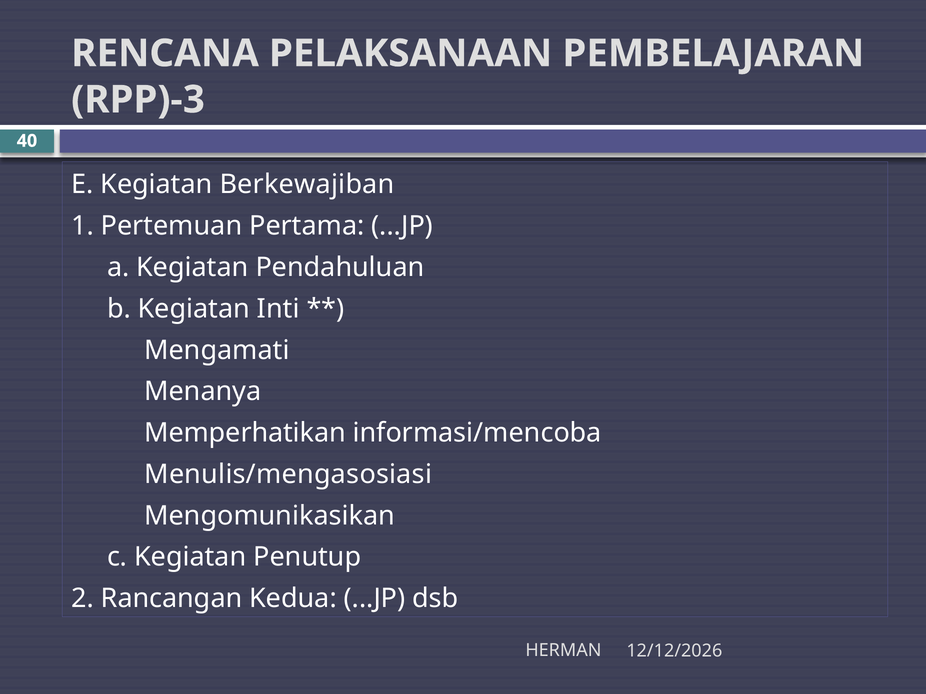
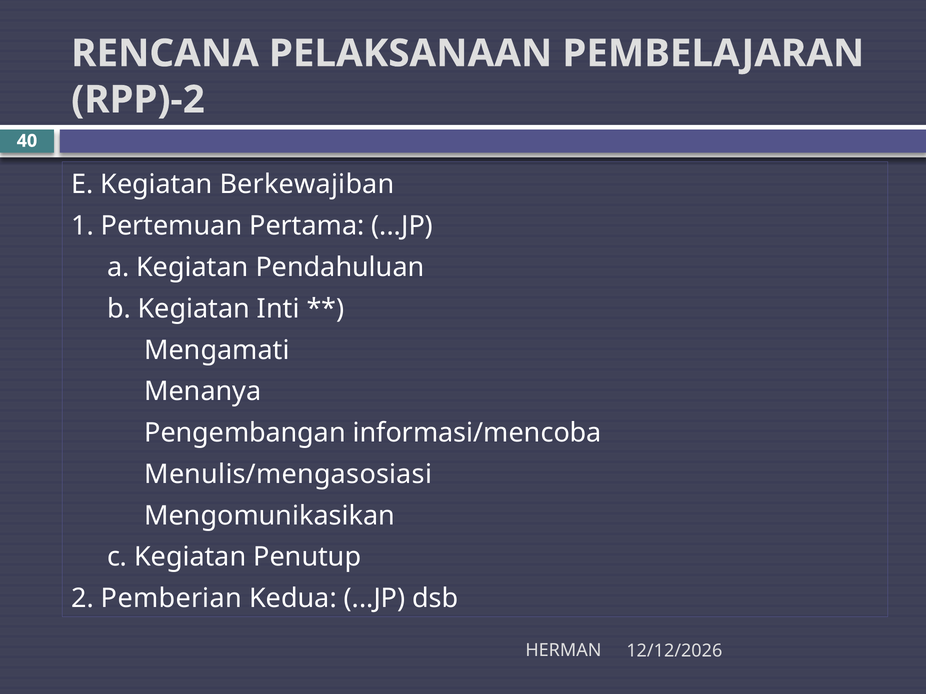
RPP)-3: RPP)-3 -> RPP)-2
Memperhatikan: Memperhatikan -> Pengembangan
Rancangan: Rancangan -> Pemberian
